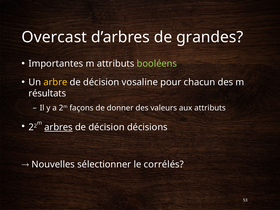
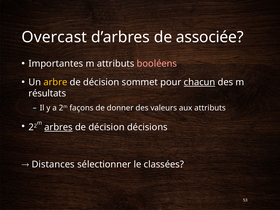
grandes: grandes -> associée
booléens colour: light green -> pink
vosaline: vosaline -> sommet
chacun underline: none -> present
Nouvelles: Nouvelles -> Distances
corrélés: corrélés -> classées
